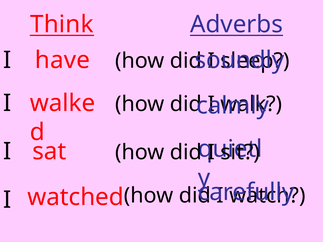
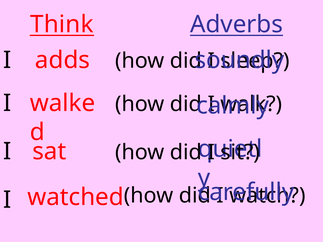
have: have -> adds
